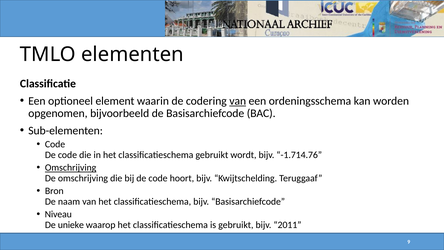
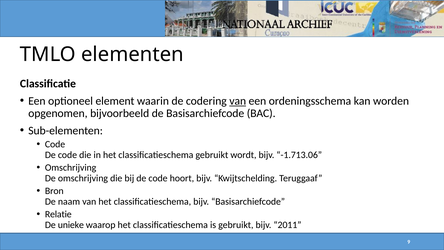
-1.714.76: -1.714.76 -> -1.713.06
Omschrijving at (71, 168) underline: present -> none
Niveau: Niveau -> Relatie
